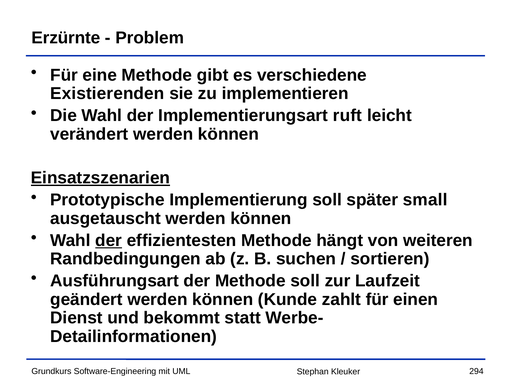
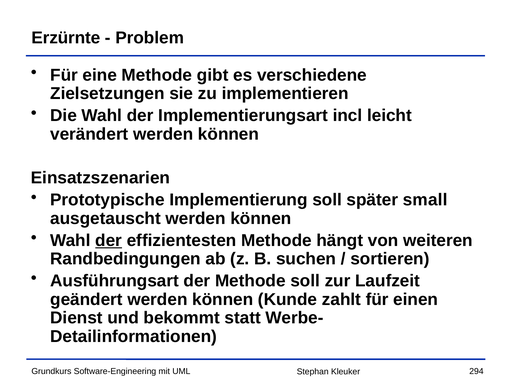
Existierenden: Existierenden -> Zielsetzungen
ruft: ruft -> incl
Einsatzszenarien underline: present -> none
